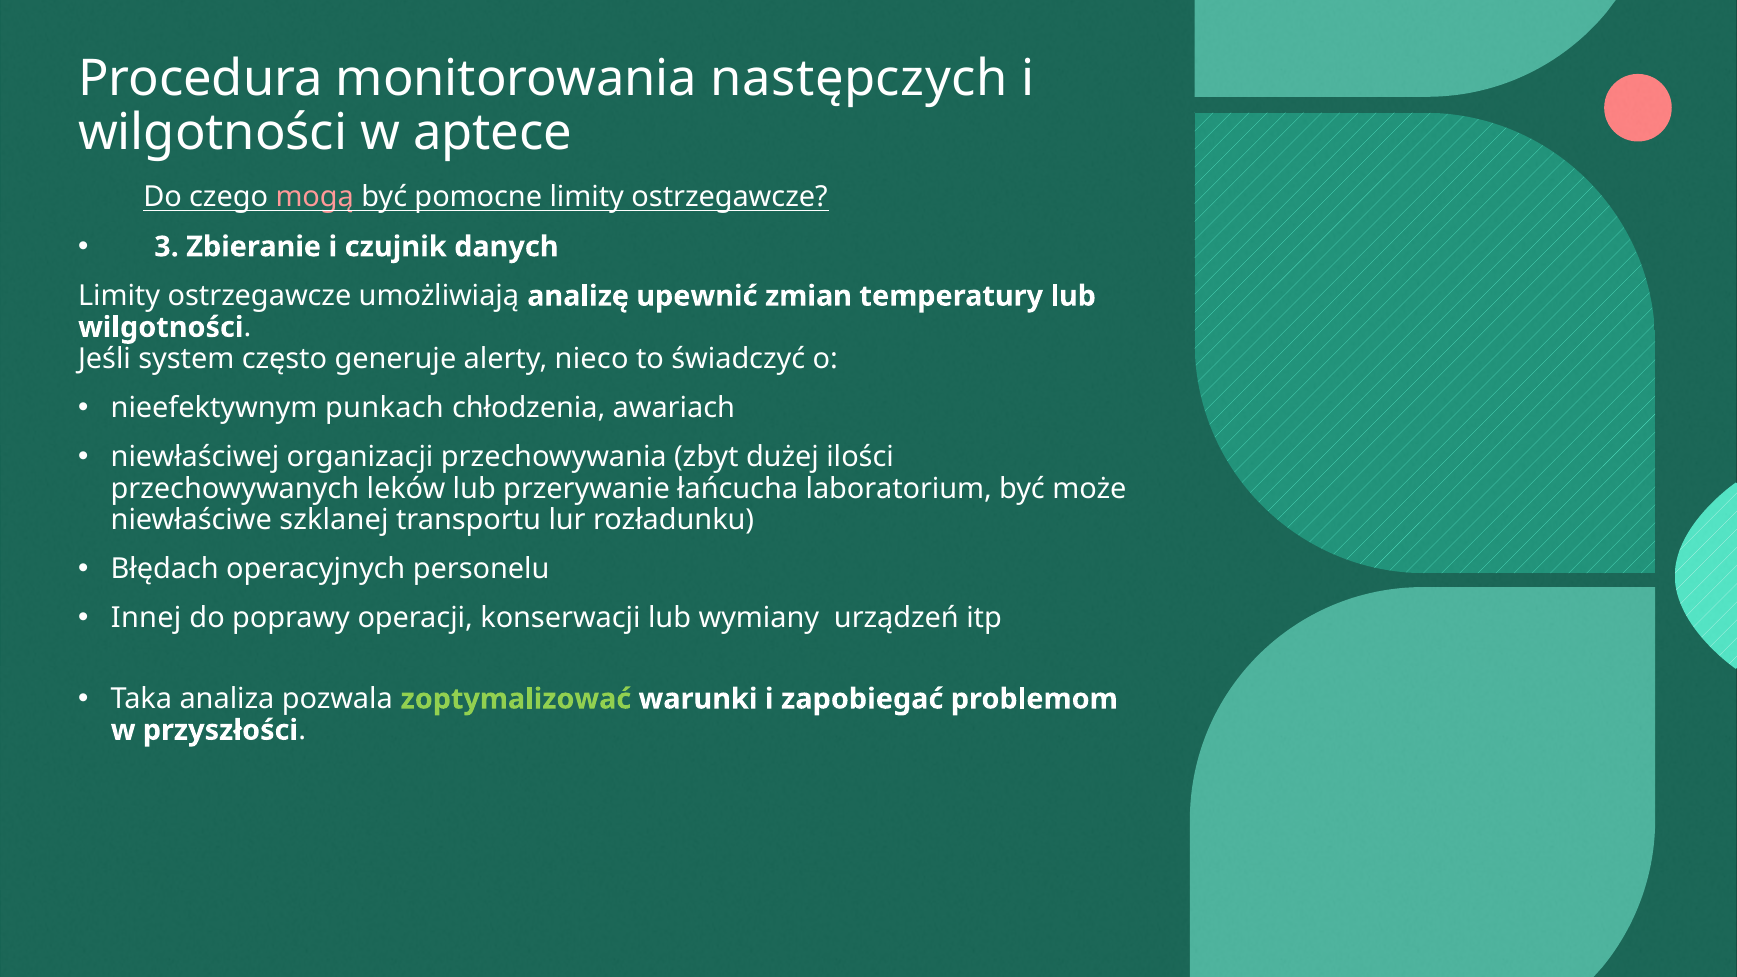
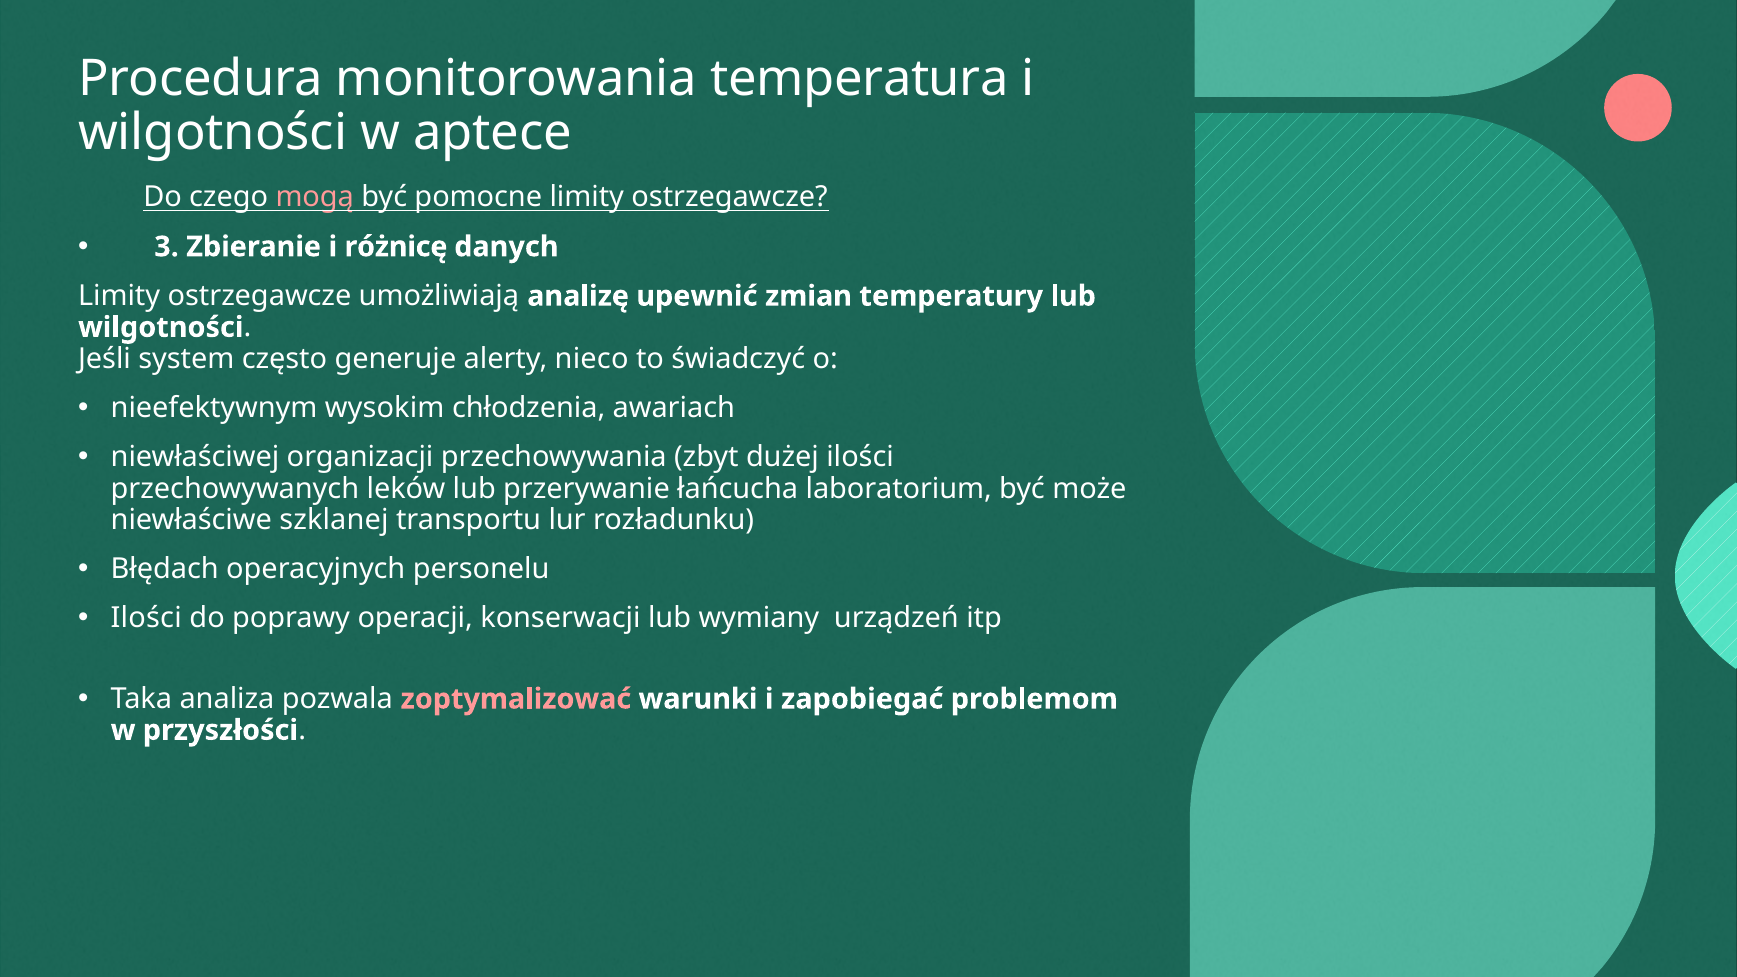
następczych: następczych -> temperatura
czujnik: czujnik -> różnicę
punkach: punkach -> wysokim
Innej at (146, 618): Innej -> Ilości
zoptymalizować colour: light green -> pink
